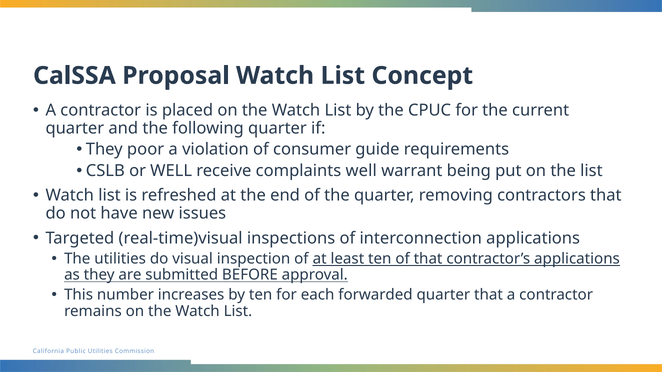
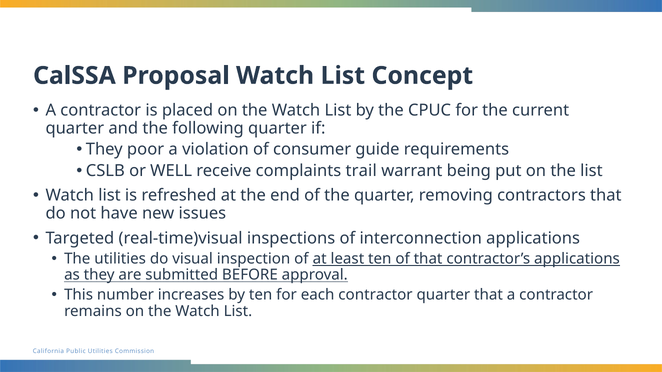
complaints well: well -> trail
each forwarded: forwarded -> contractor
